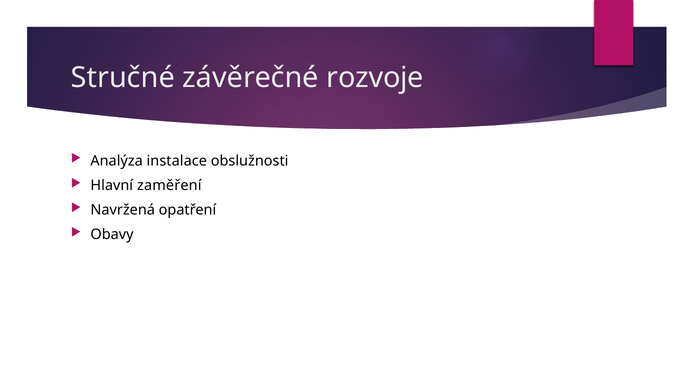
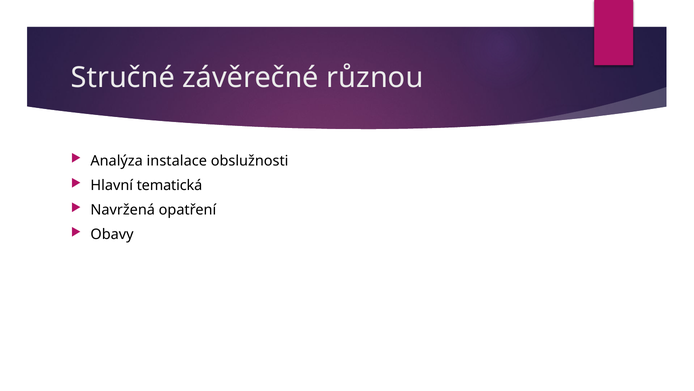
rozvoje: rozvoje -> různou
zaměření: zaměření -> tematická
